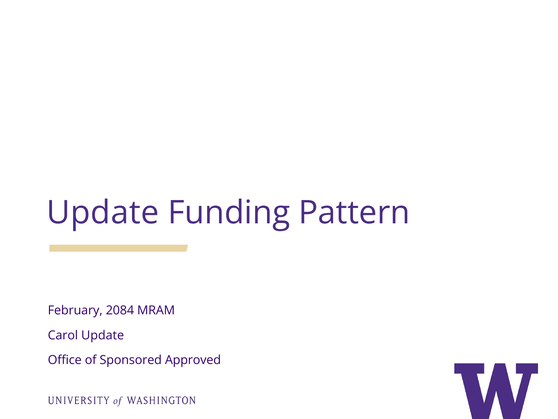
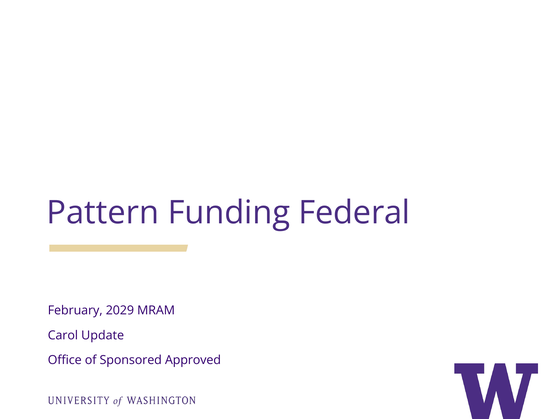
Update at (103, 212): Update -> Pattern
Pattern: Pattern -> Federal
2084: 2084 -> 2029
